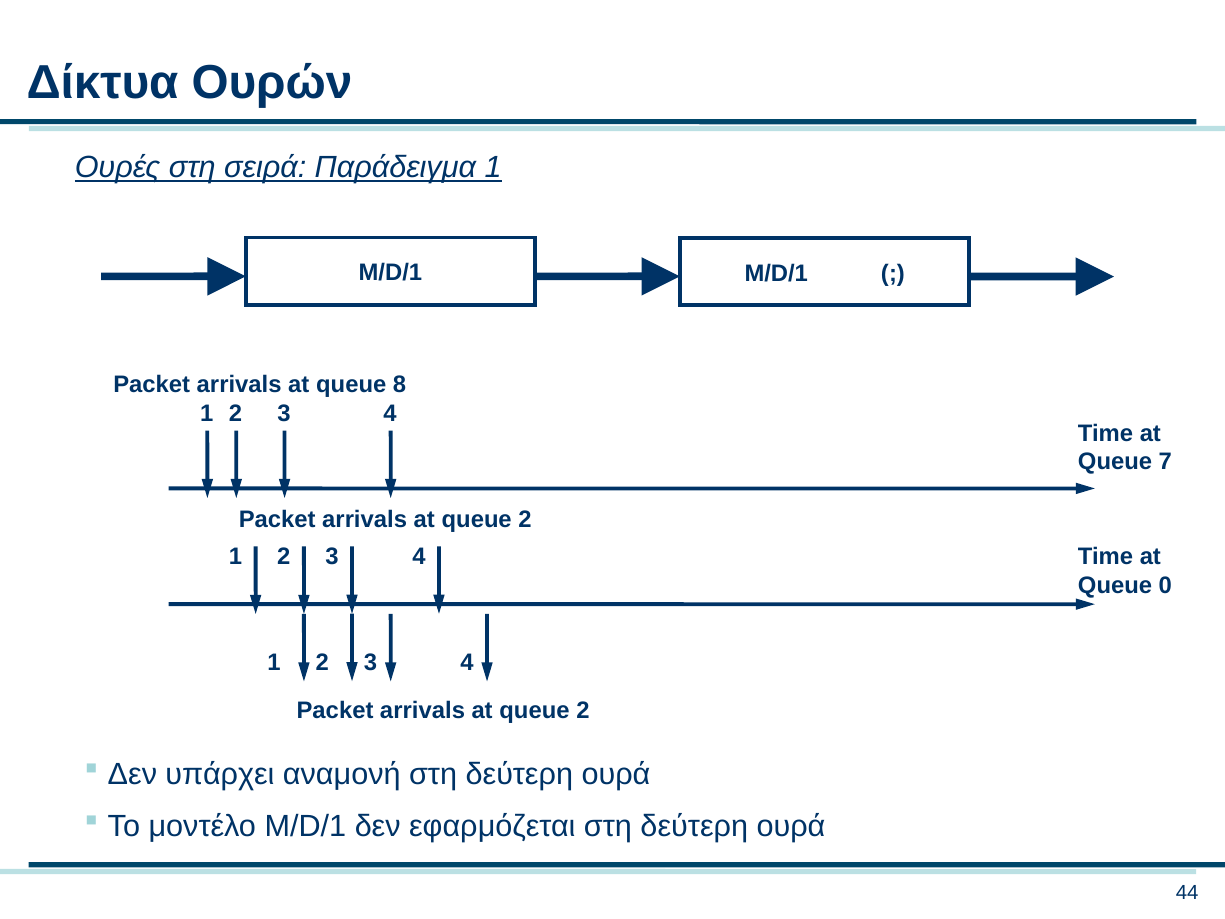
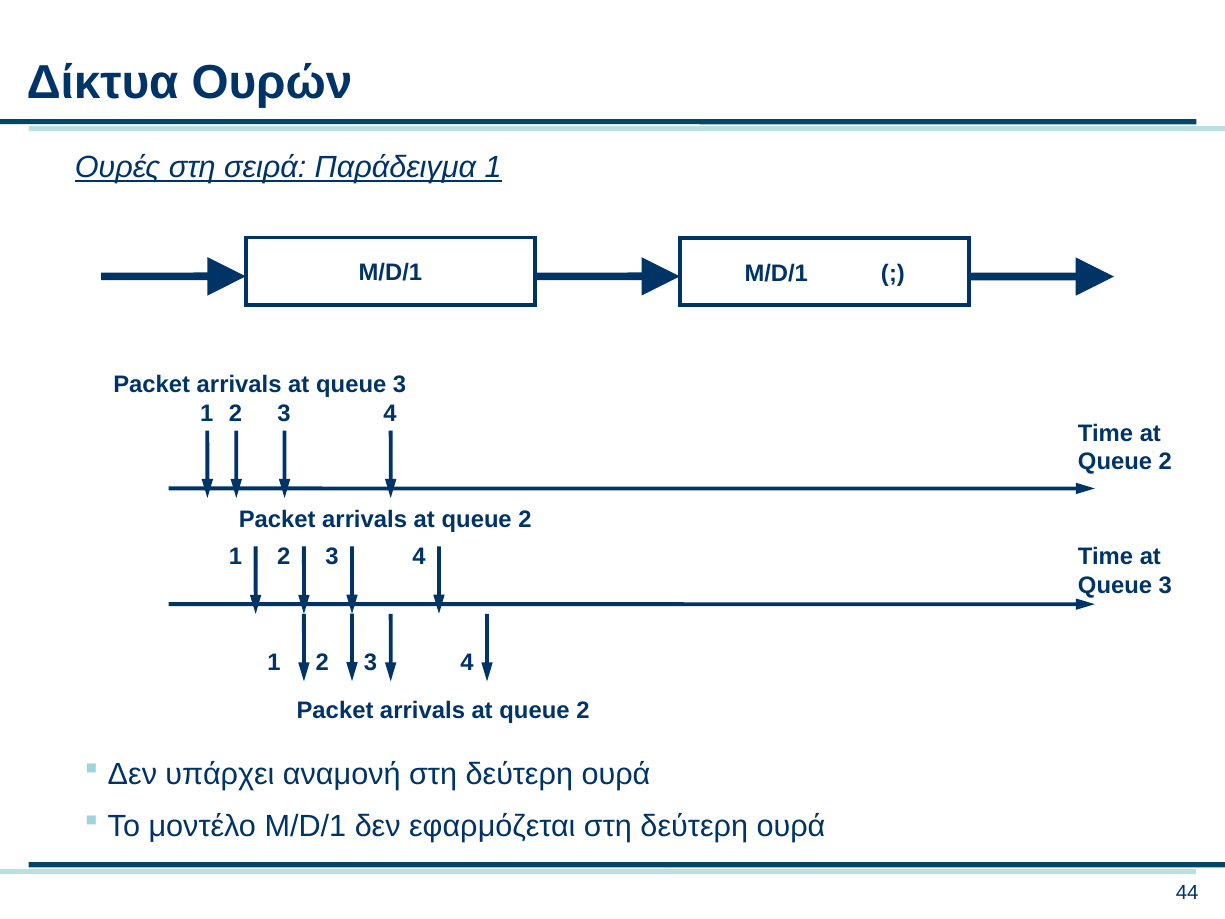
arrivals at queue 8: 8 -> 3
7 at (1165, 462): 7 -> 2
0 at (1165, 585): 0 -> 3
